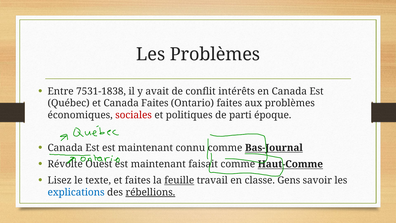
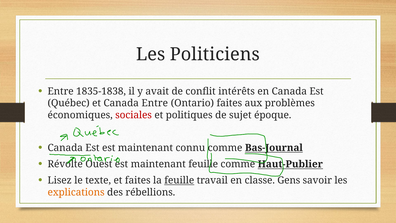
Les Problèmes: Problèmes -> Politiciens
7531-1838: 7531-1838 -> 1835-1838
Canada Faites: Faites -> Entre
parti: parti -> sujet
maintenant faisait: faisait -> feuille
Haut-Comme: Haut-Comme -> Haut-Publier
explications colour: blue -> orange
rébellions underline: present -> none
